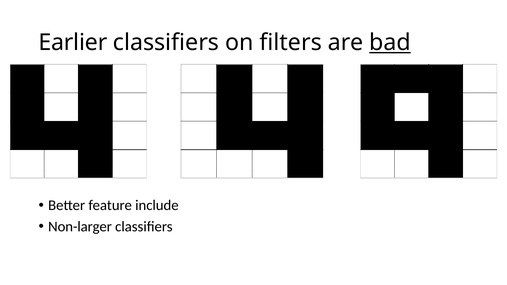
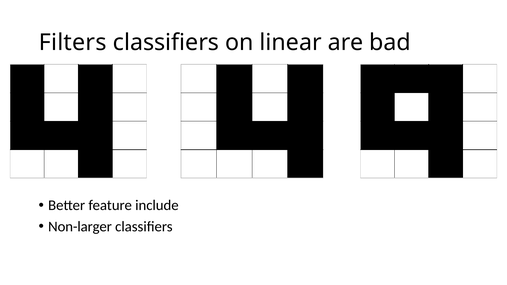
Earlier: Earlier -> Filters
filters: filters -> linear
bad underline: present -> none
